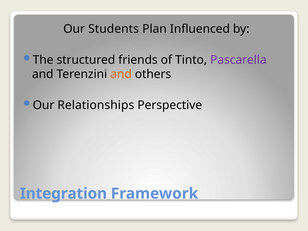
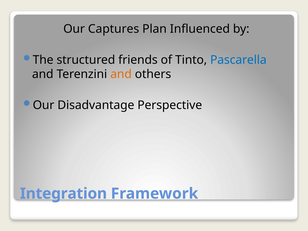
Students: Students -> Captures
Pascarella colour: purple -> blue
Relationships: Relationships -> Disadvantage
